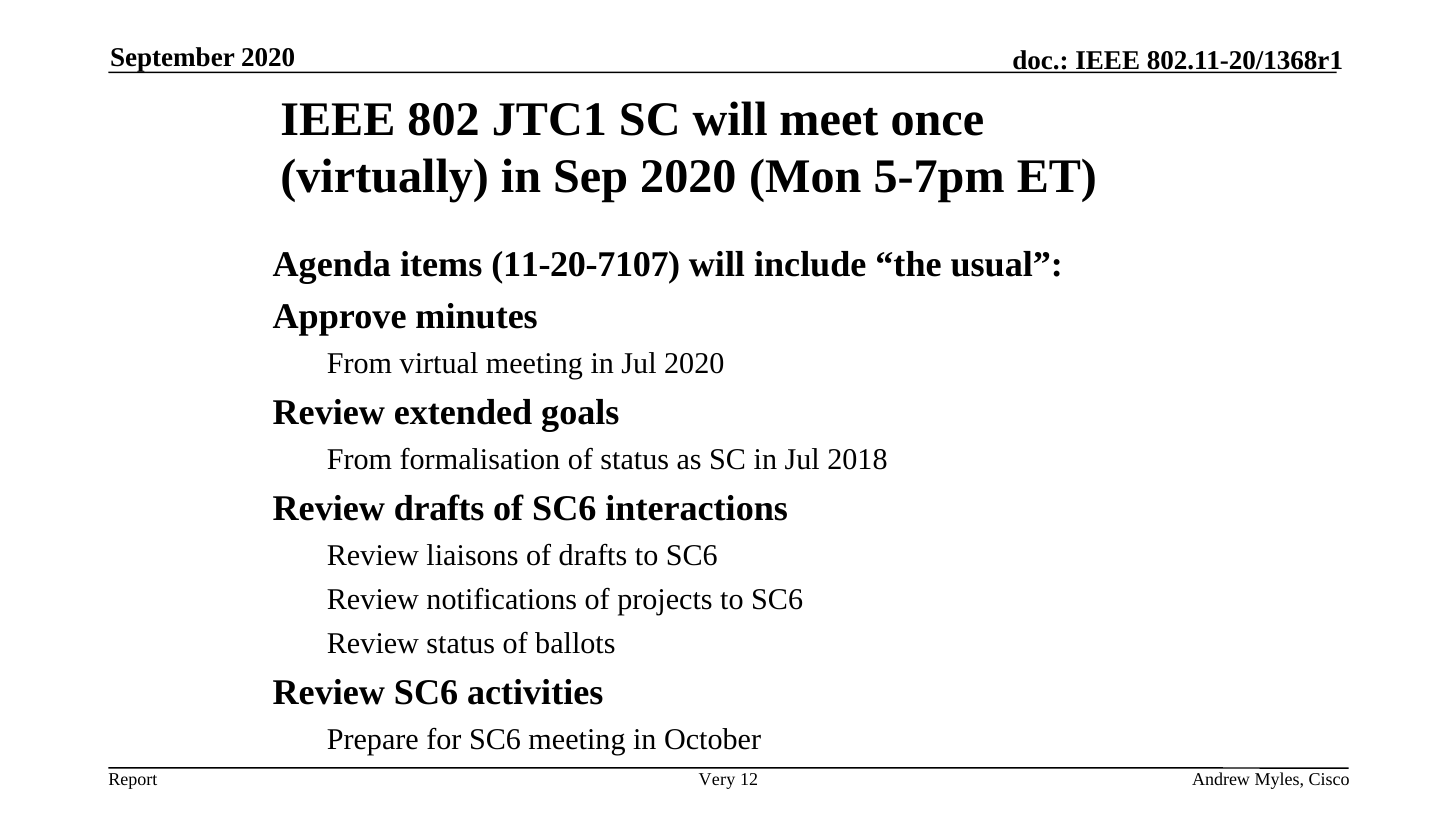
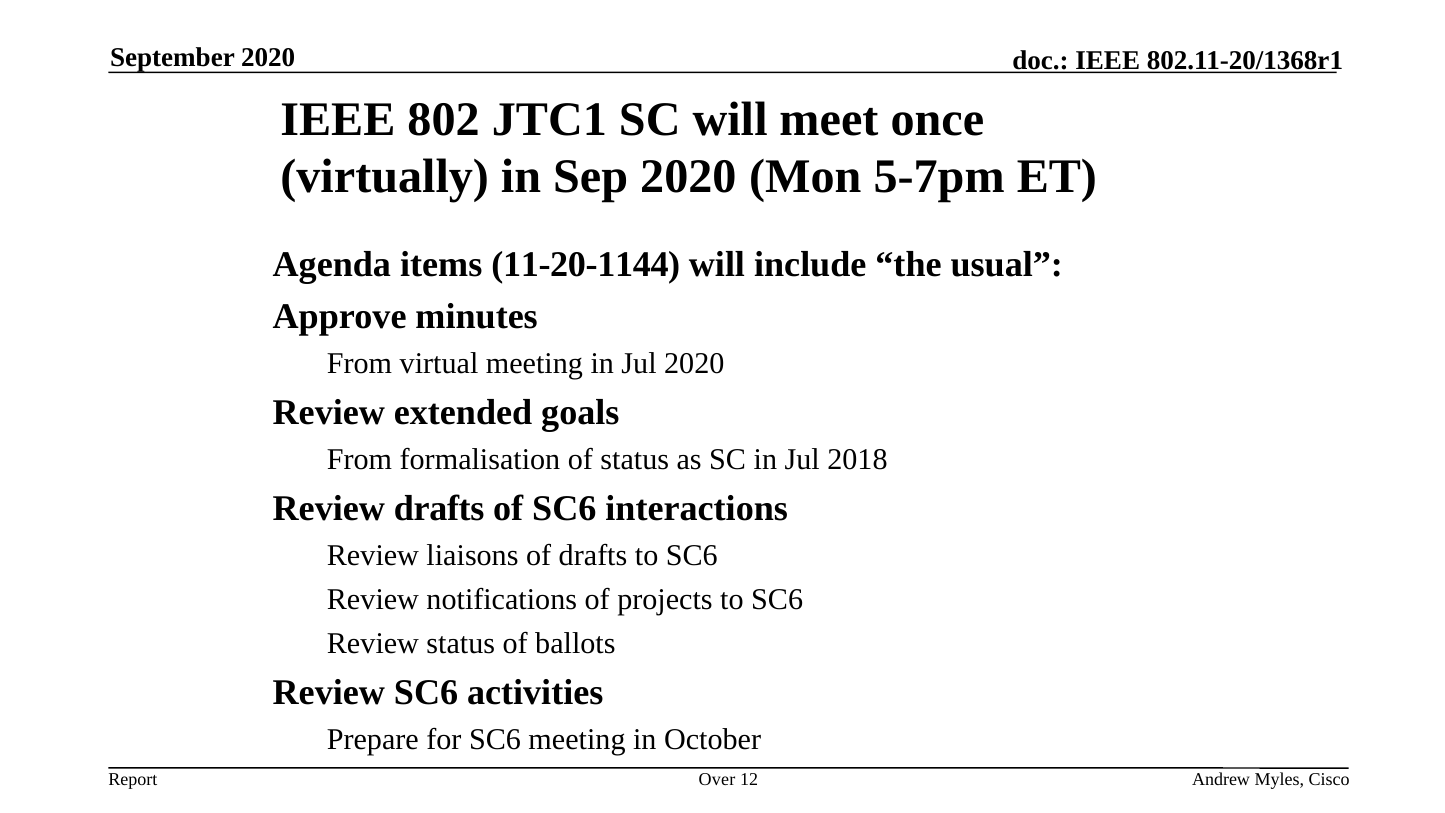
11-20-7107: 11-20-7107 -> 11-20-1144
Very: Very -> Over
